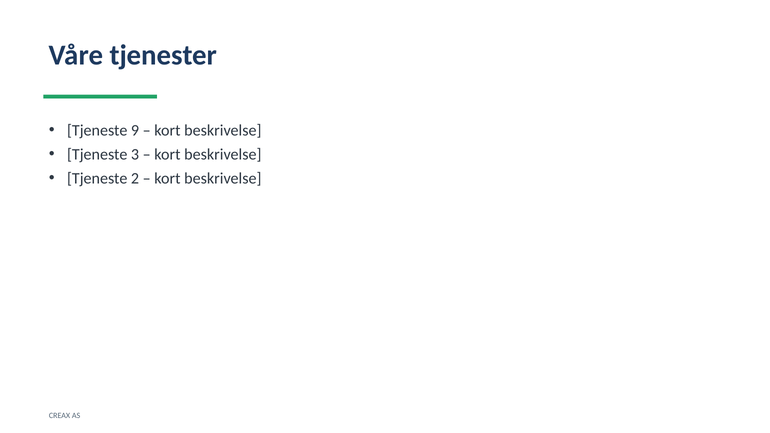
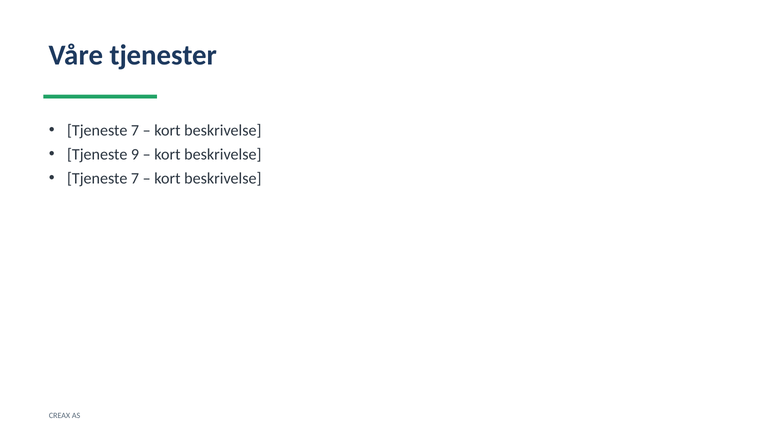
9 at (135, 130): 9 -> 7
3: 3 -> 9
2 at (135, 179): 2 -> 7
